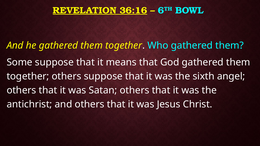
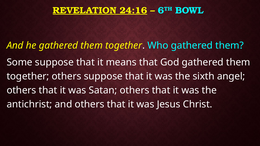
36:16: 36:16 -> 24:16
